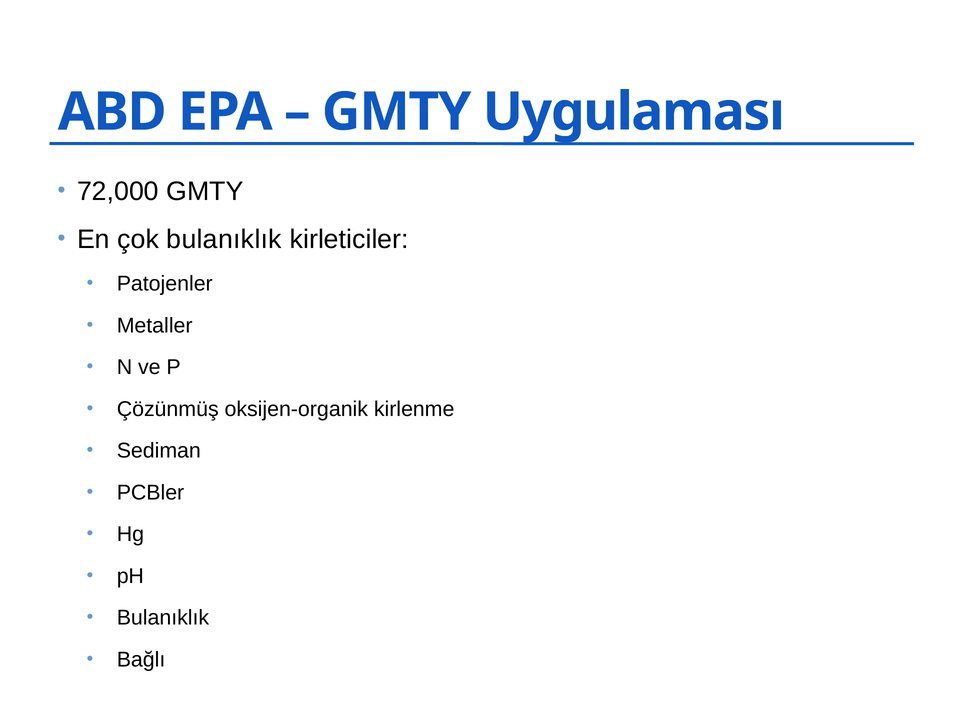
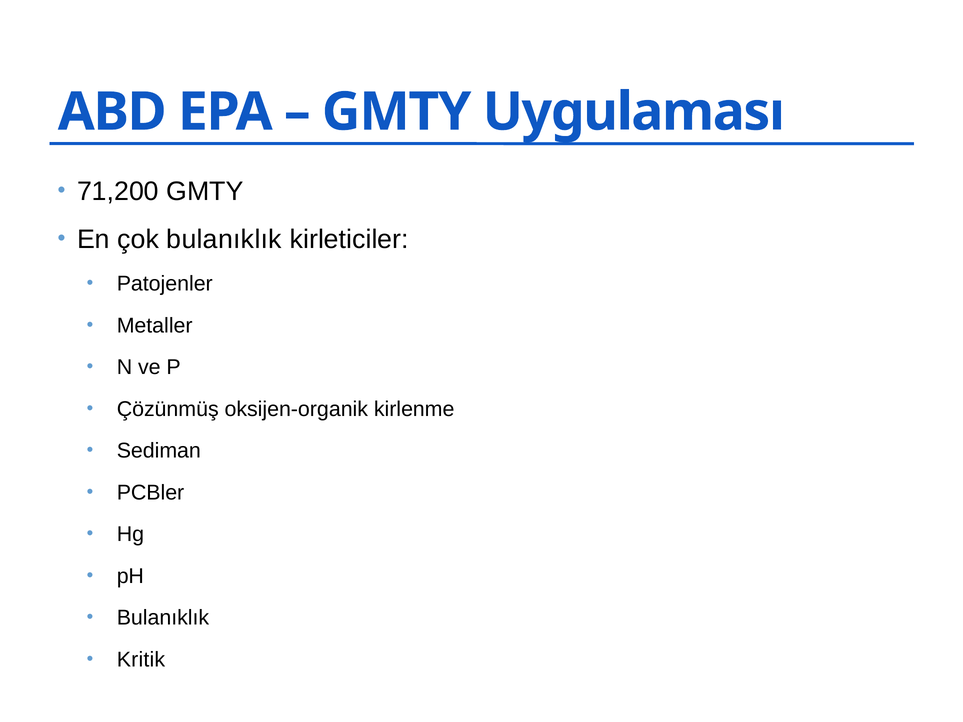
72,000: 72,000 -> 71,200
Bağlı: Bağlı -> Kritik
